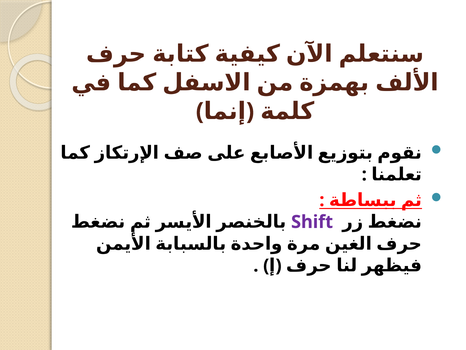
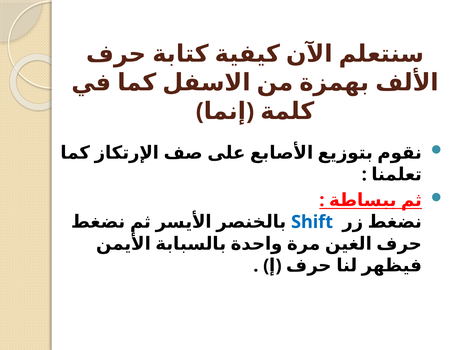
Shift colour: purple -> blue
